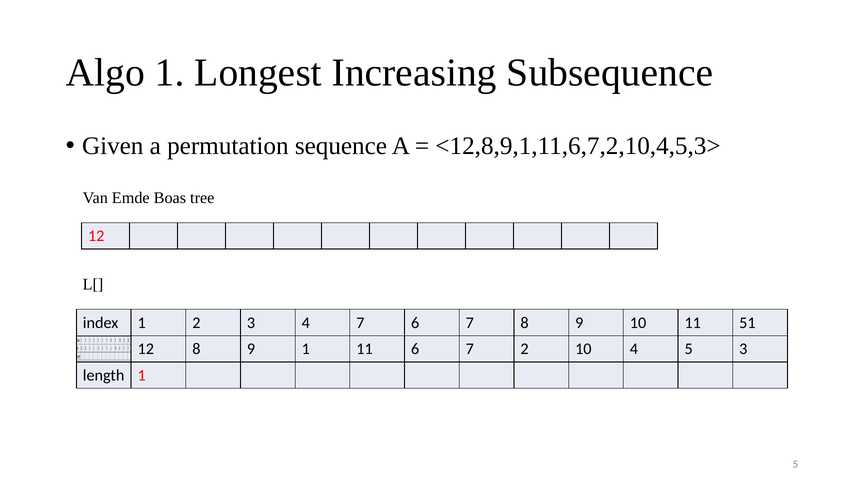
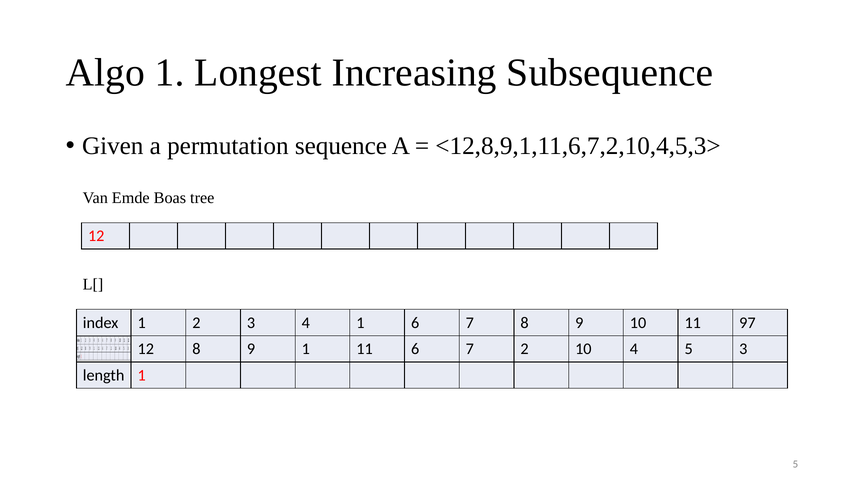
7 at (360, 323): 7 -> 1
51: 51 -> 97
